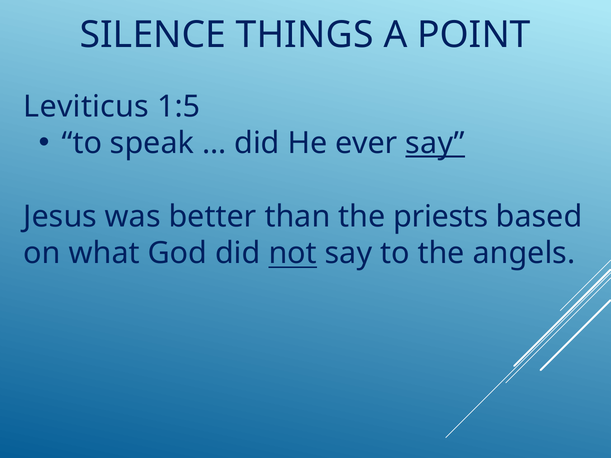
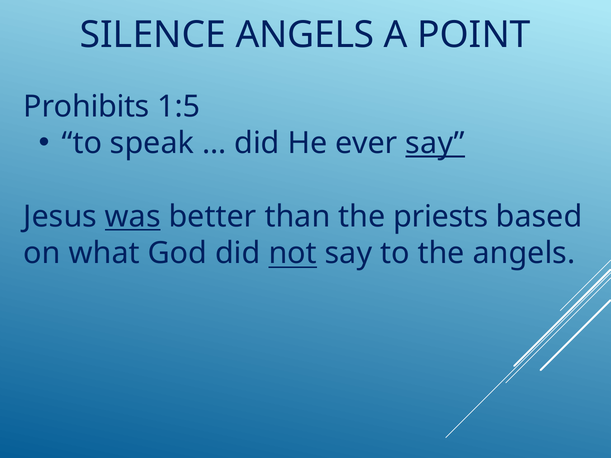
SILENCE THINGS: THINGS -> ANGELS
Leviticus: Leviticus -> Prohibits
was underline: none -> present
